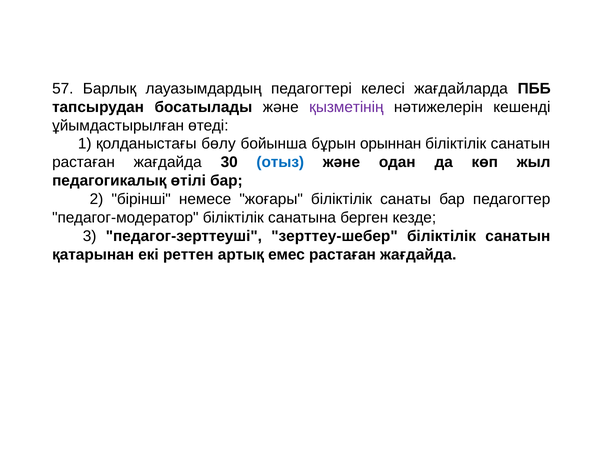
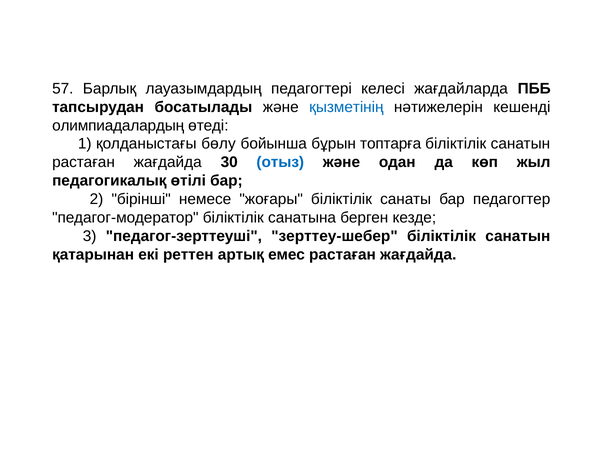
қызметінің colour: purple -> blue
ұйымдастырылған: ұйымдастырылған -> олимпиадалардың
орыннан: орыннан -> топтарға
